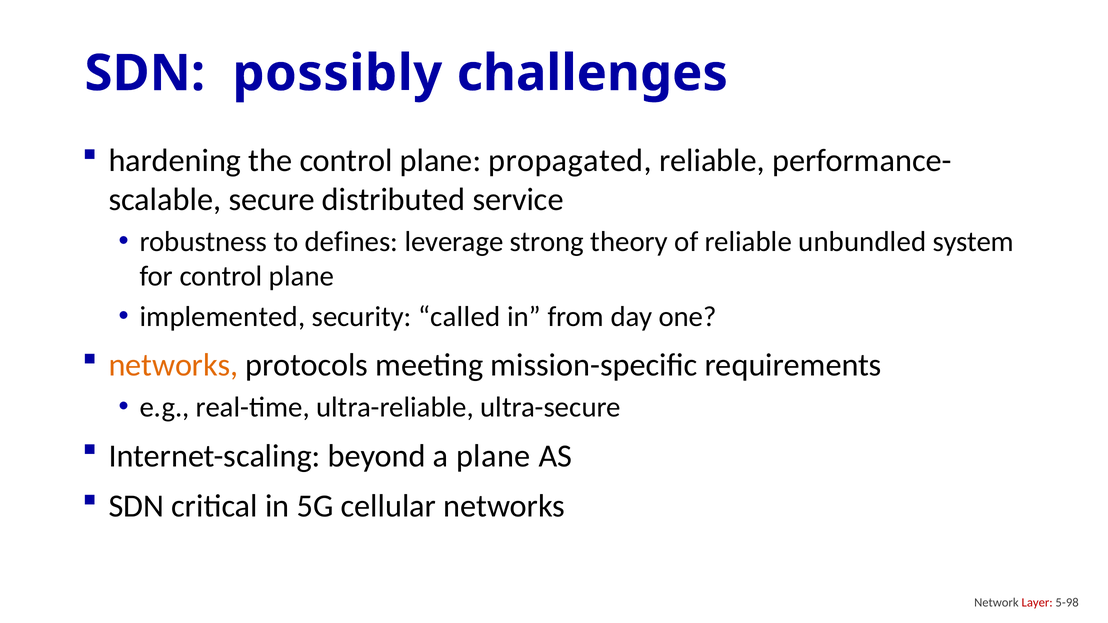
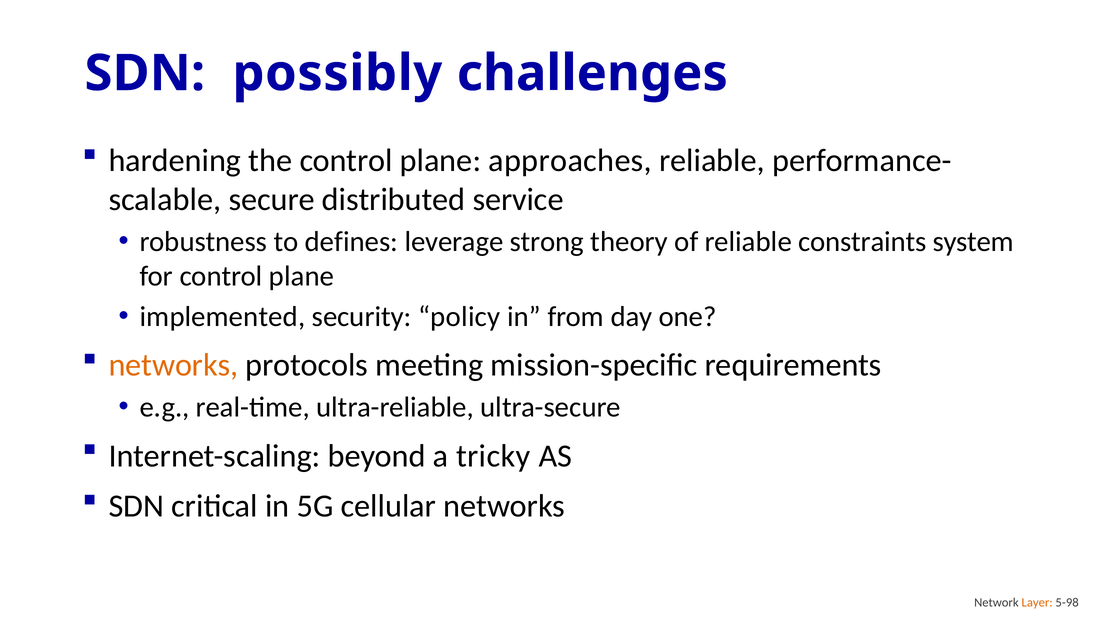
propagated: propagated -> approaches
unbundled: unbundled -> constraints
called: called -> policy
a plane: plane -> tricky
Layer colour: red -> orange
